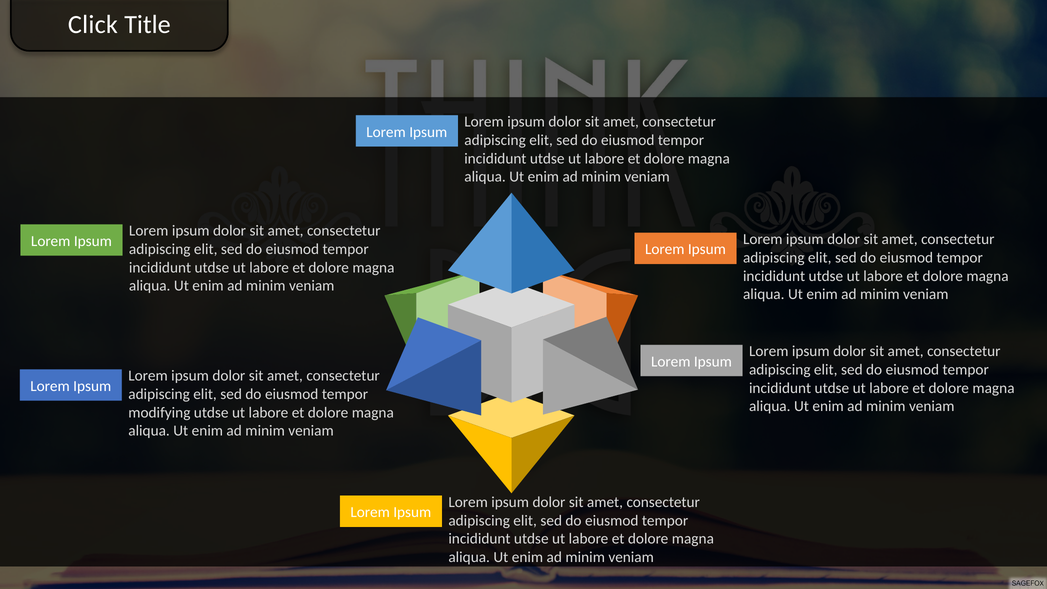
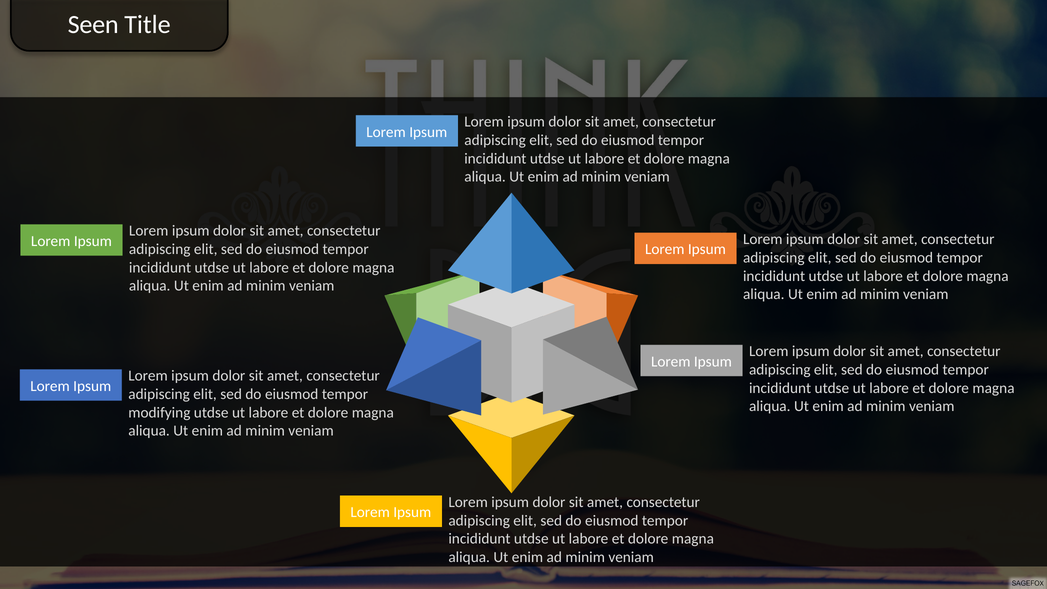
Click: Click -> Seen
